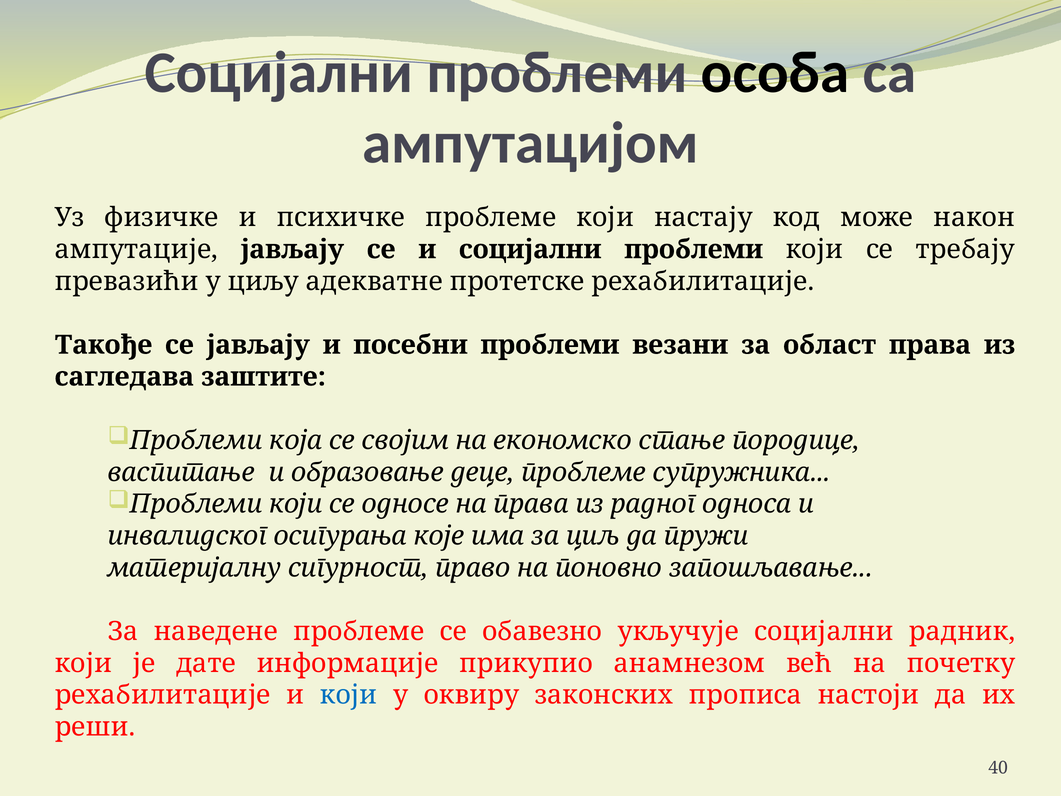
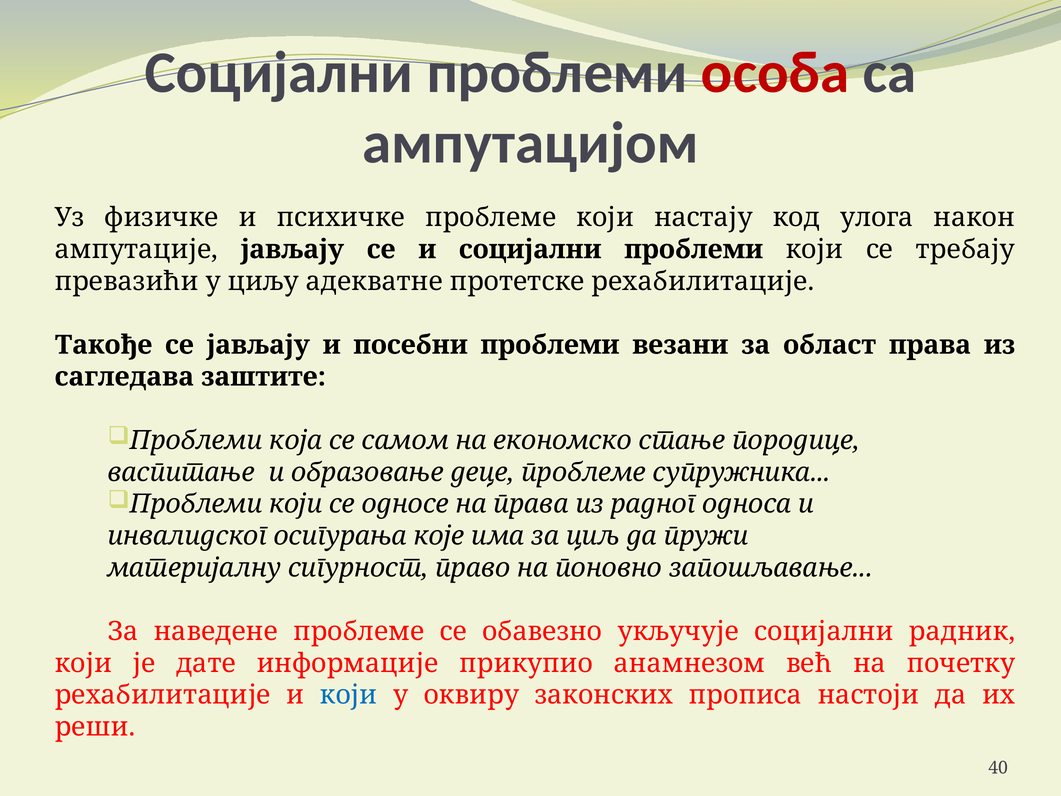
особа colour: black -> red
може: може -> улога
својим: својим -> самом
